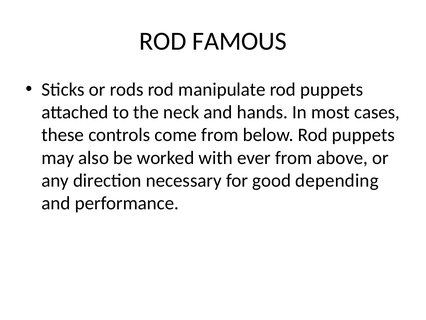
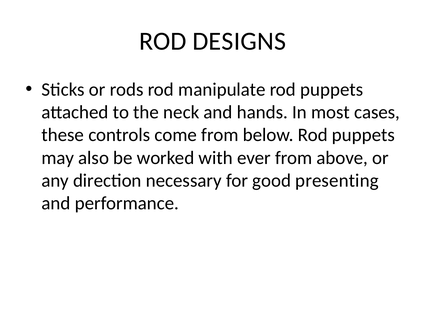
FAMOUS: FAMOUS -> DESIGNS
depending: depending -> presenting
